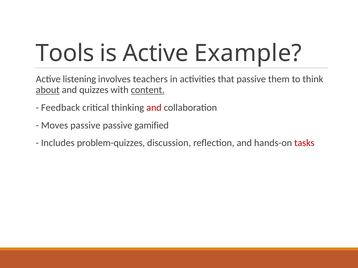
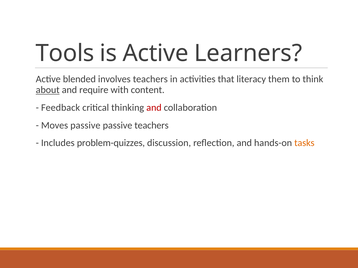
Example: Example -> Learners
listening: listening -> blended
that passive: passive -> literacy
quizzes: quizzes -> require
content underline: present -> none
passive gamified: gamified -> teachers
tasks colour: red -> orange
